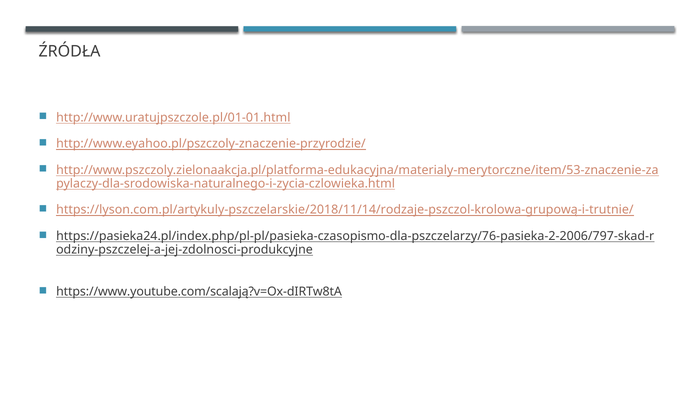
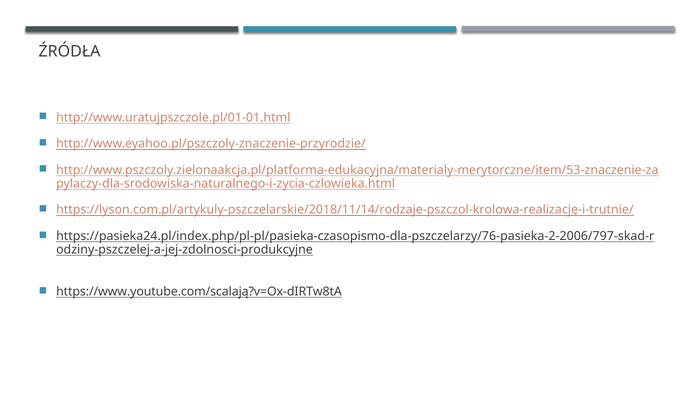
https://lyson.com.pl/artykuly-pszczelarskie/2018/11/14/rodzaje-pszczol-krolowa-grupową-i-trutnie/: https://lyson.com.pl/artykuly-pszczelarskie/2018/11/14/rodzaje-pszczol-krolowa-grupową-i-trutnie/ -> https://lyson.com.pl/artykuly-pszczelarskie/2018/11/14/rodzaje-pszczol-krolowa-realizację-i-trutnie/
